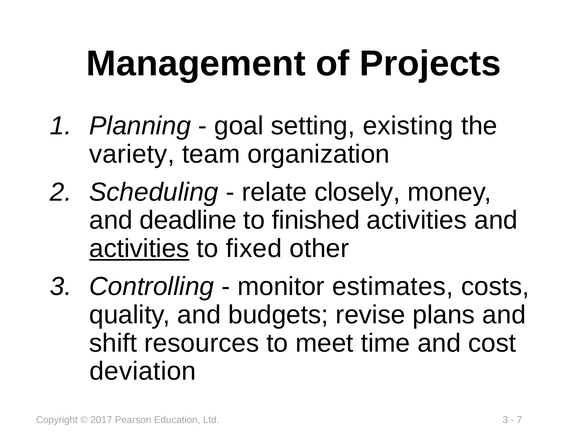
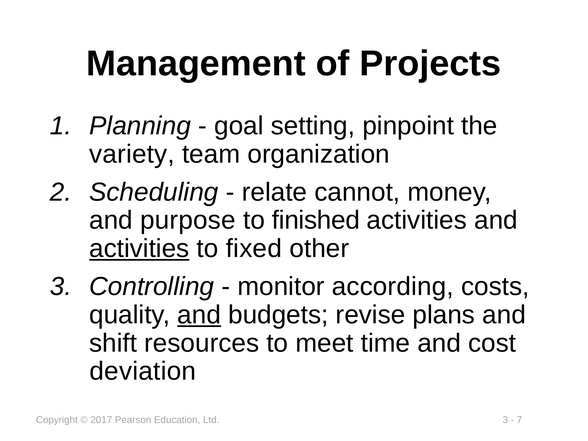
existing: existing -> pinpoint
closely: closely -> cannot
deadline: deadline -> purpose
estimates: estimates -> according
and at (199, 315) underline: none -> present
